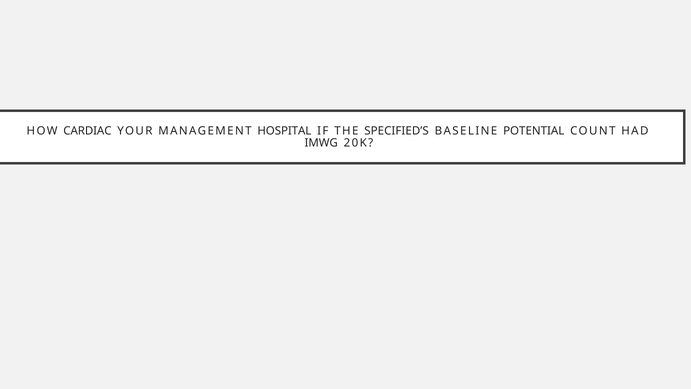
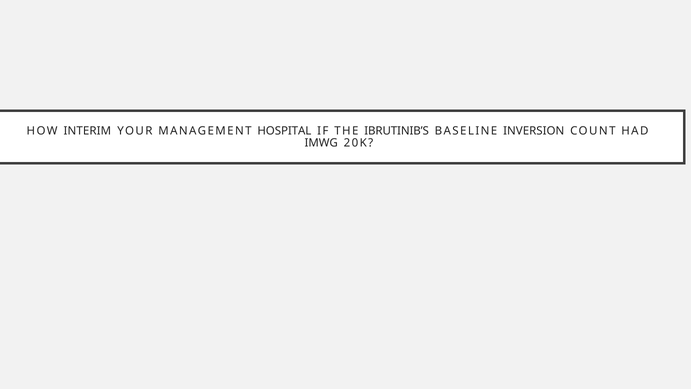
CARDIAC: CARDIAC -> INTERIM
SPECIFIED’S: SPECIFIED’S -> IBRUTINIB’S
POTENTIAL: POTENTIAL -> INVERSION
